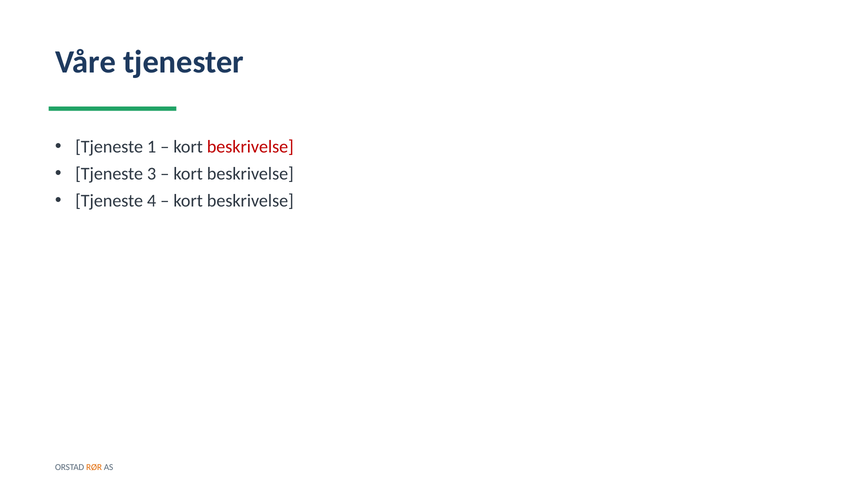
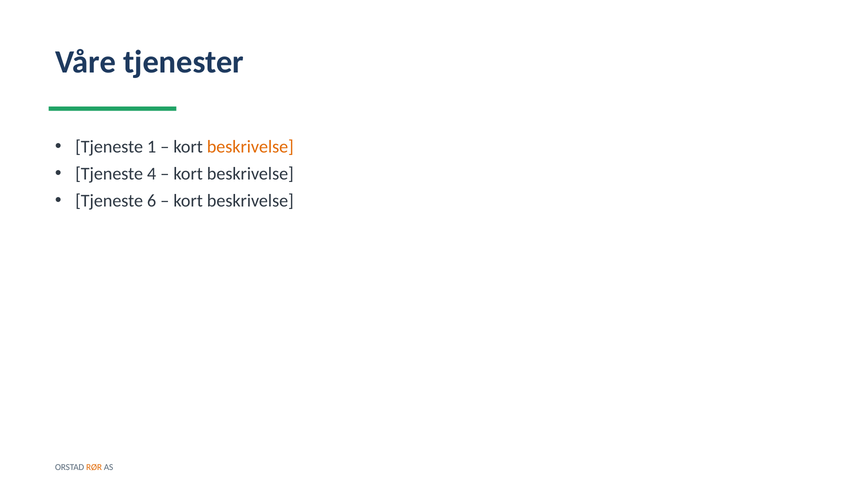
beskrivelse at (250, 147) colour: red -> orange
3: 3 -> 4
4: 4 -> 6
